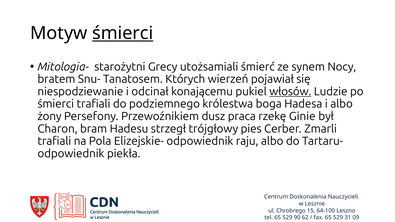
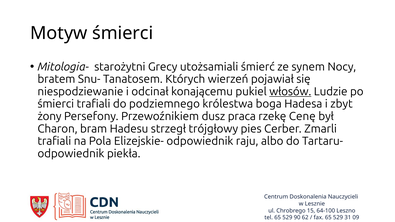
śmierci at (123, 33) underline: present -> none
i albo: albo -> zbyt
Ginie: Ginie -> Cenę
